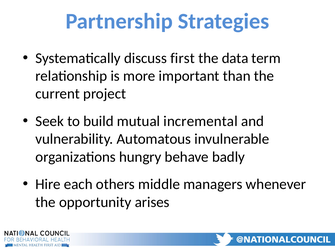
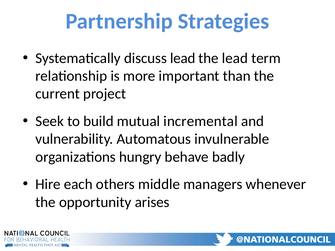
discuss first: first -> lead
the data: data -> lead
